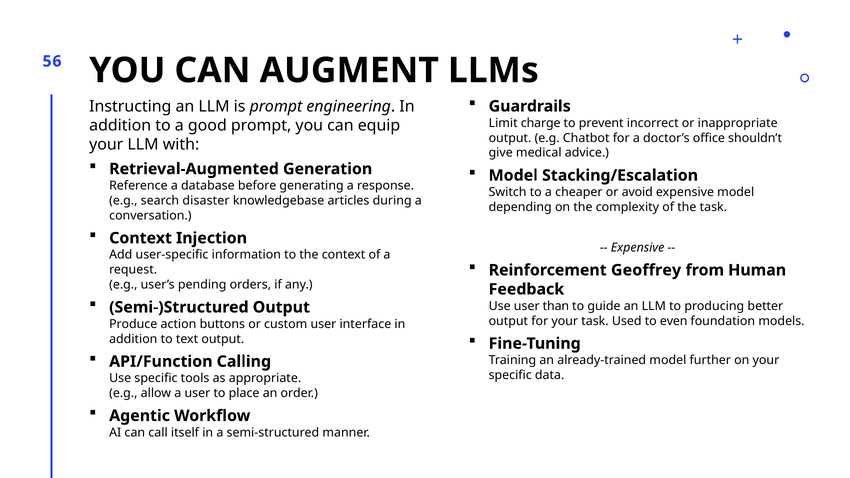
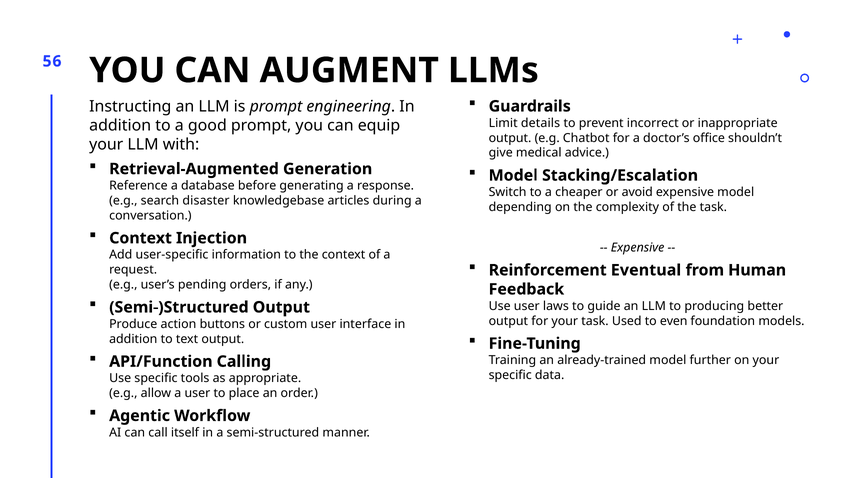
charge: charge -> details
Geoffrey: Geoffrey -> Eventual
than: than -> laws
